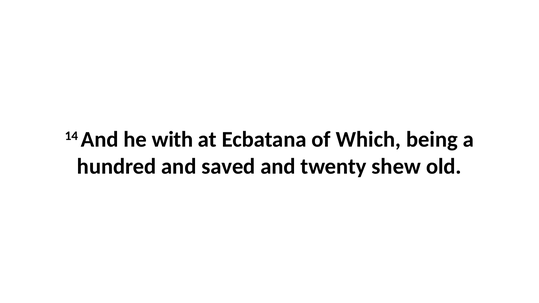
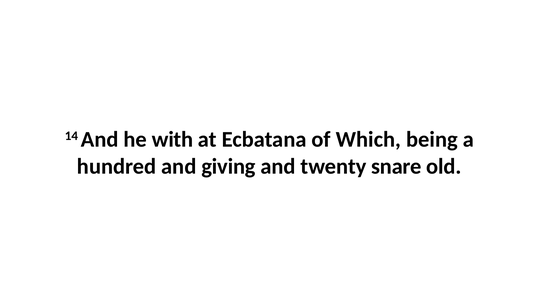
saved: saved -> giving
shew: shew -> snare
